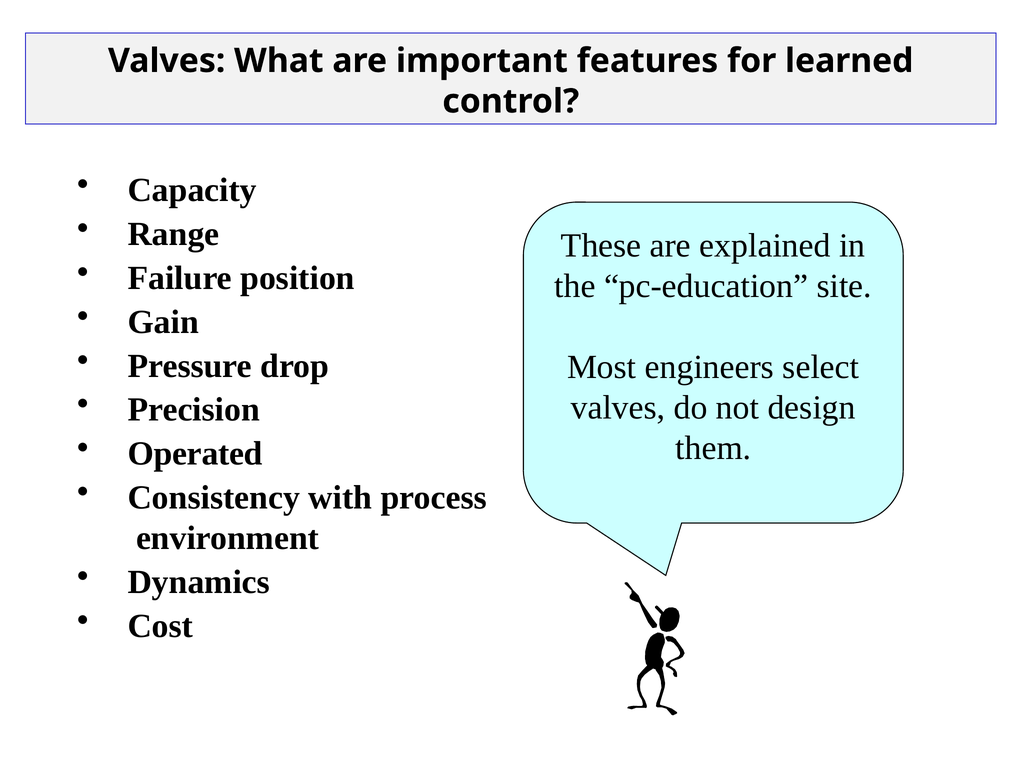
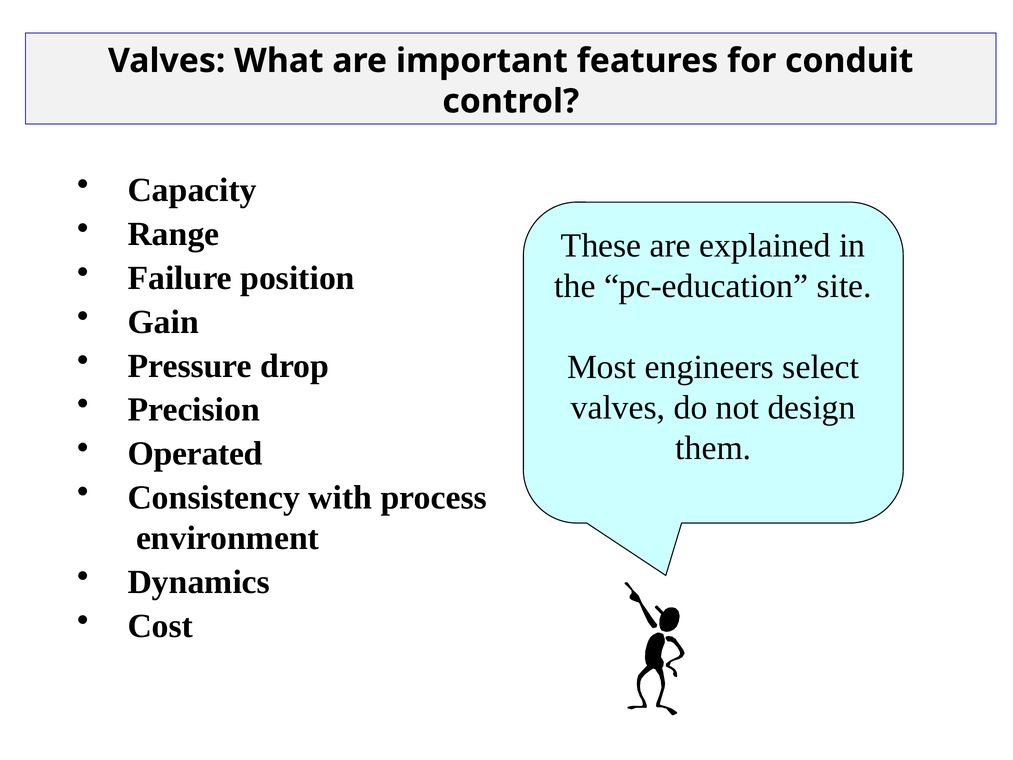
learned: learned -> conduit
